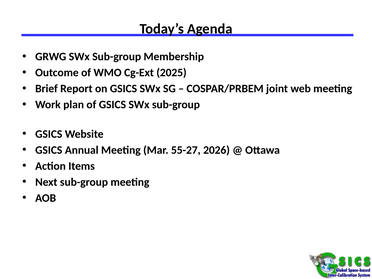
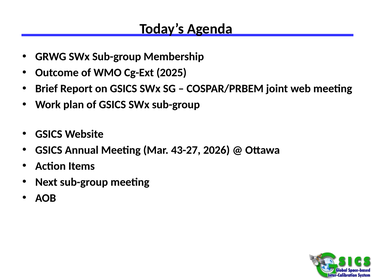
55-27: 55-27 -> 43-27
